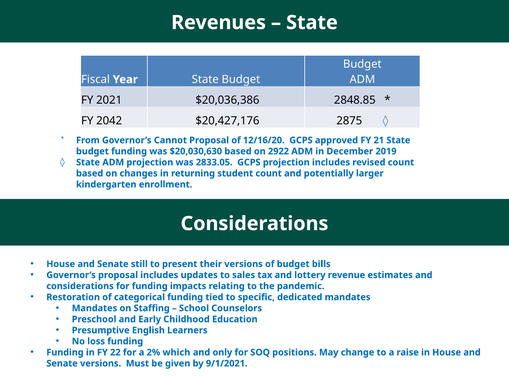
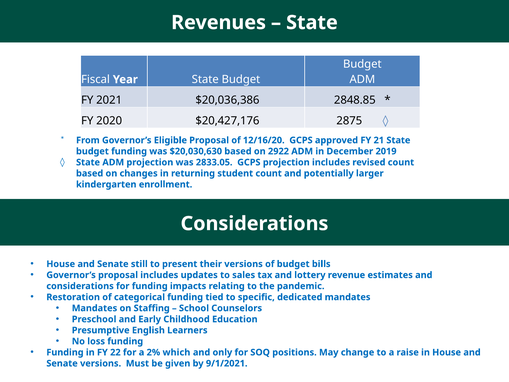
2042: 2042 -> 2020
Cannot: Cannot -> Eligible
